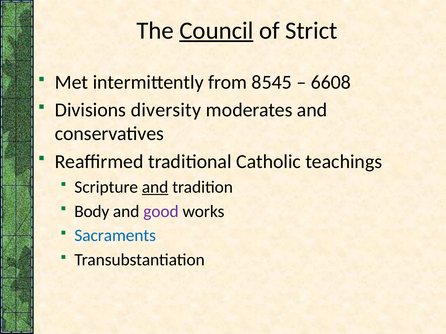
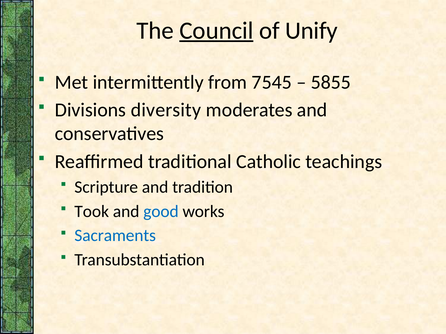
Strict: Strict -> Unify
8545: 8545 -> 7545
6608: 6608 -> 5855
and at (155, 187) underline: present -> none
Body: Body -> Took
good colour: purple -> blue
